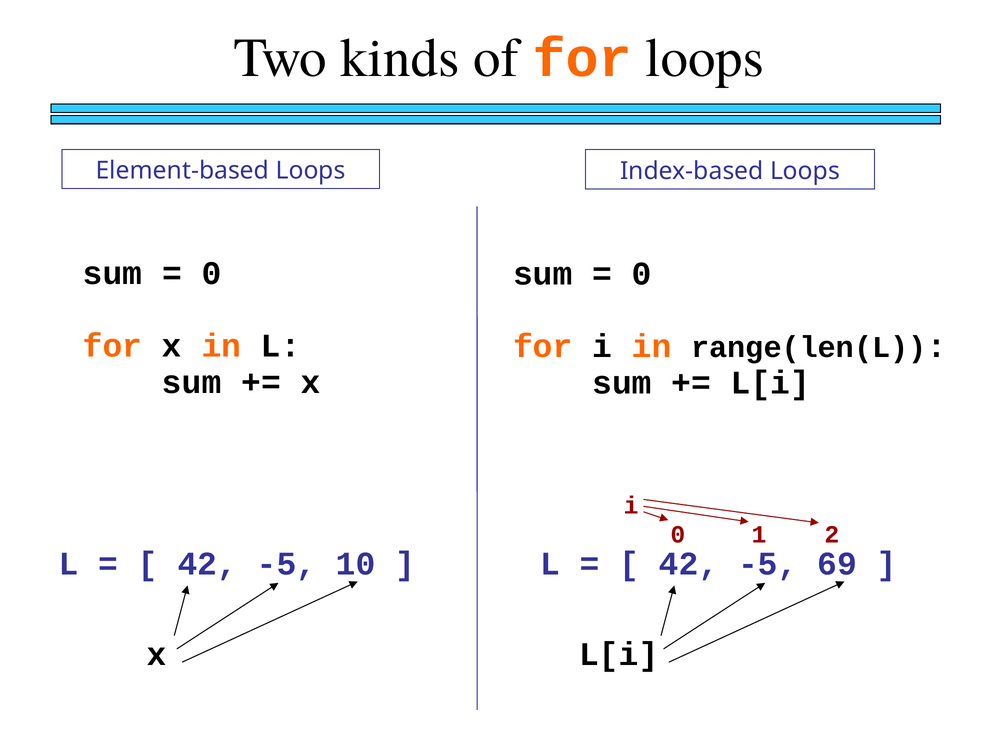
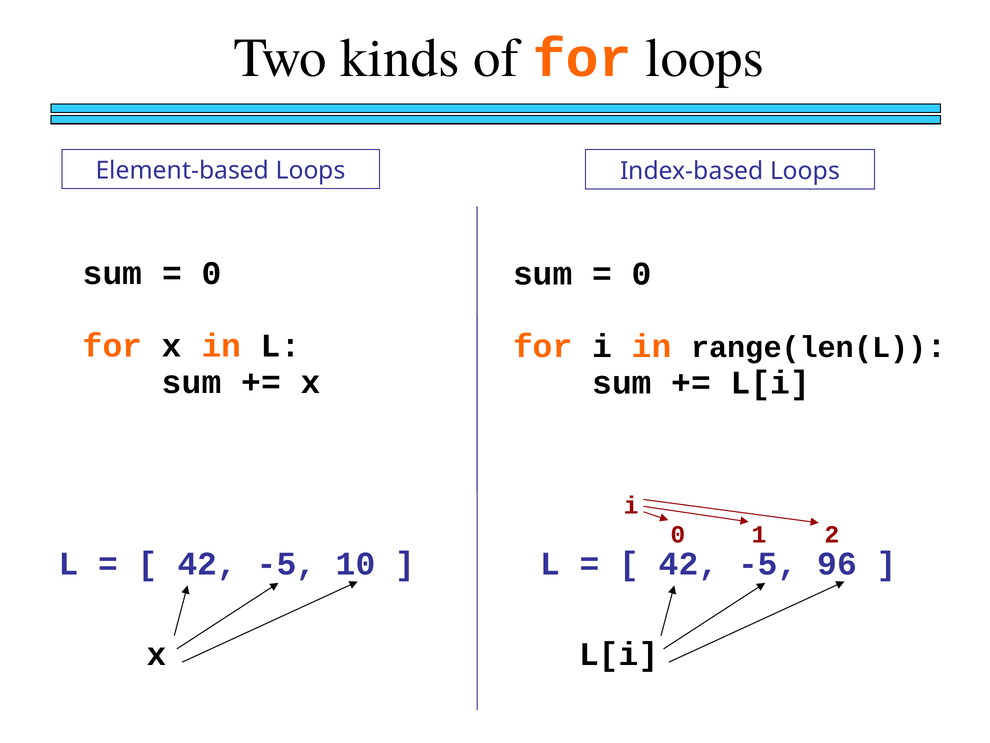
69: 69 -> 96
